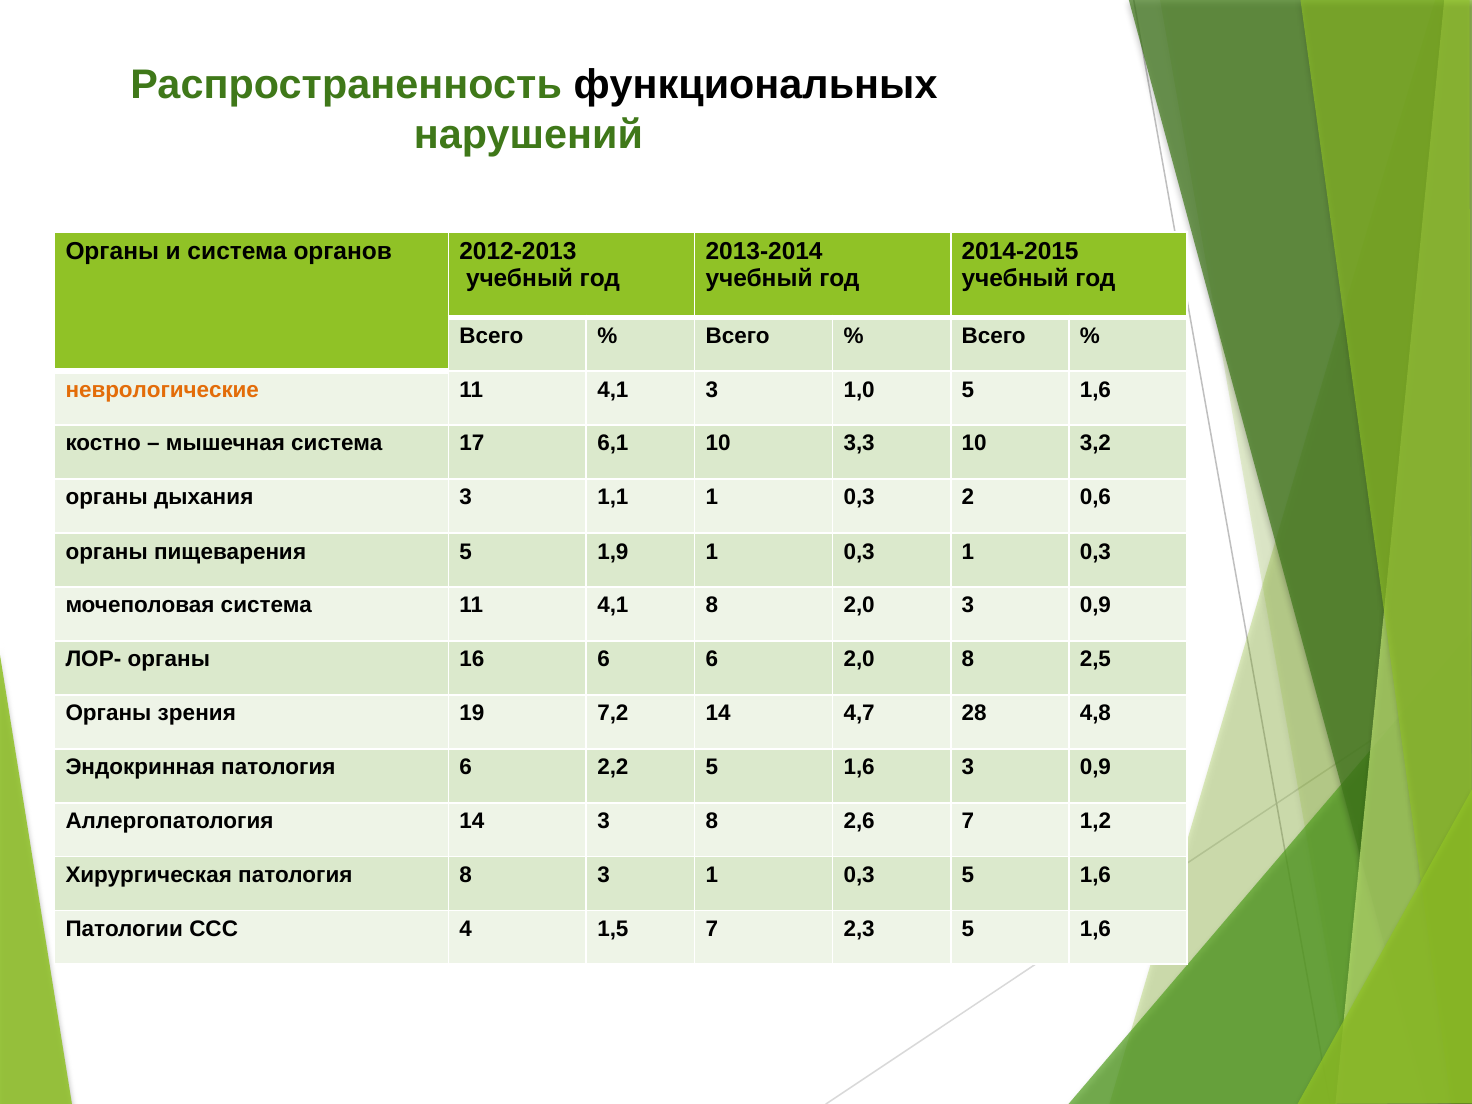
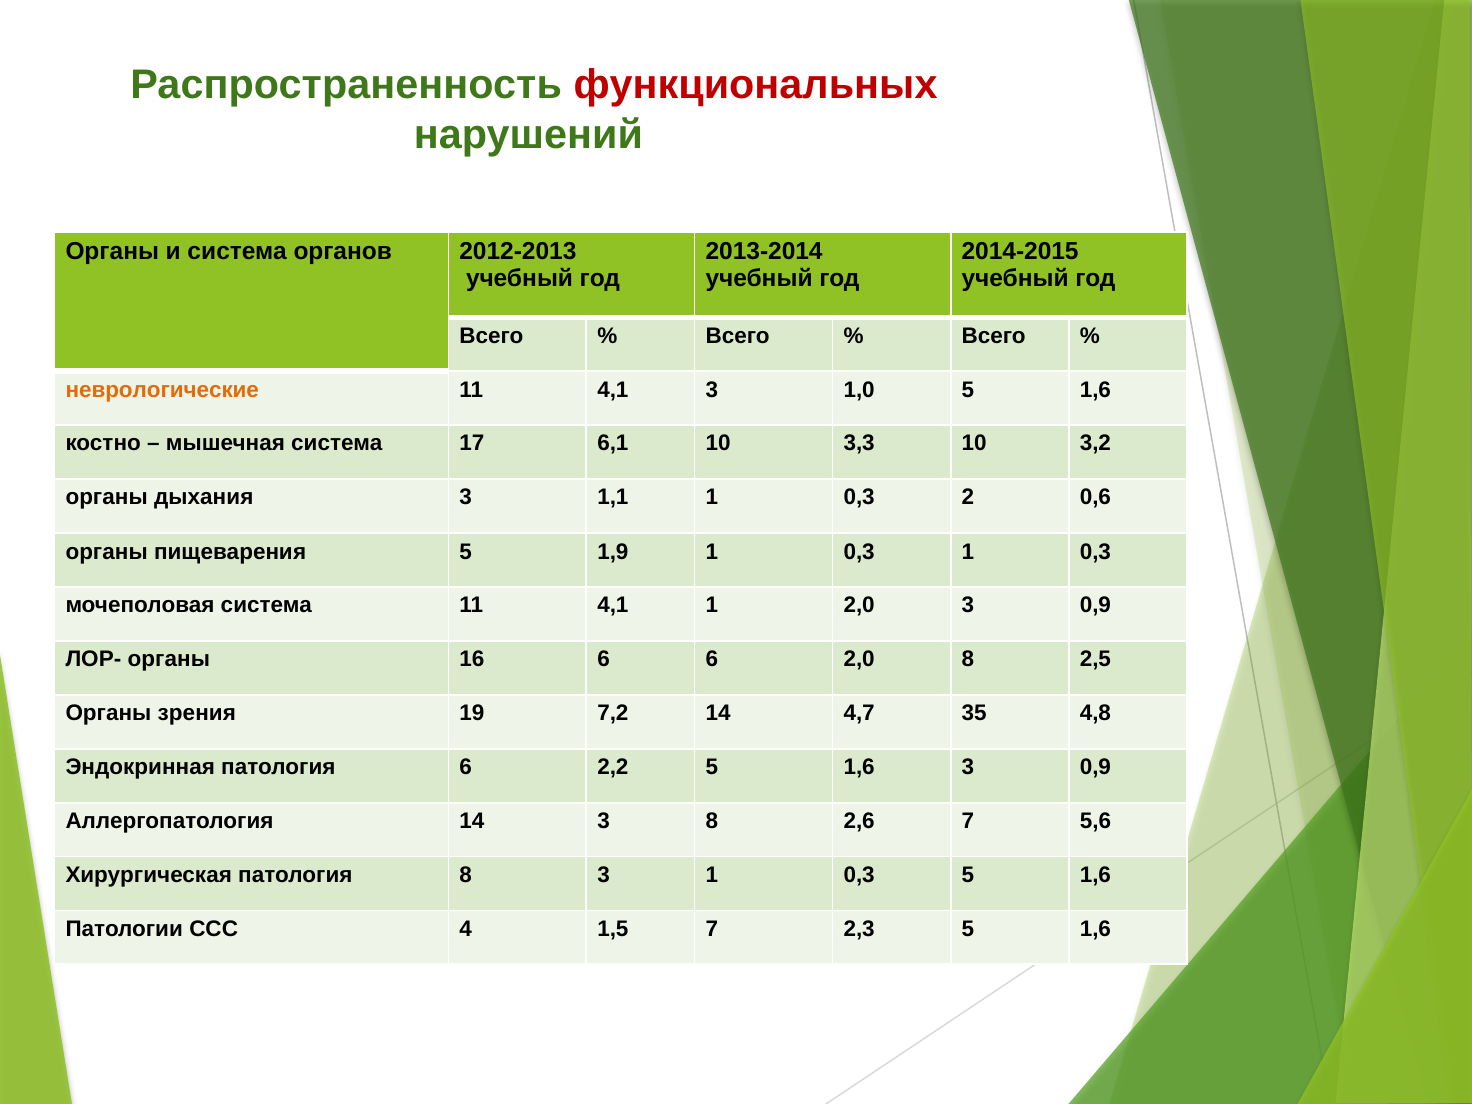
функциональных colour: black -> red
4,1 8: 8 -> 1
28: 28 -> 35
1,2: 1,2 -> 5,6
